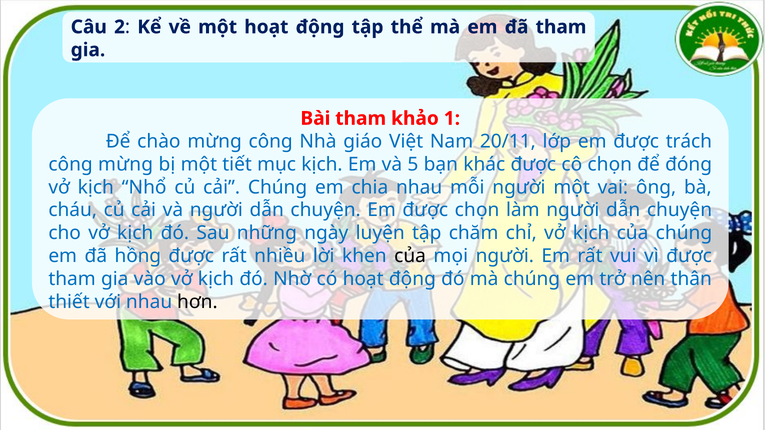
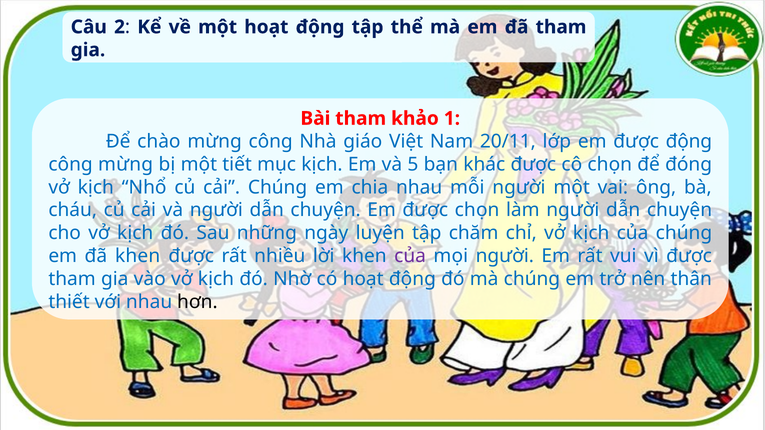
được trách: trách -> động
đã hồng: hồng -> khen
của at (410, 256) colour: black -> purple
